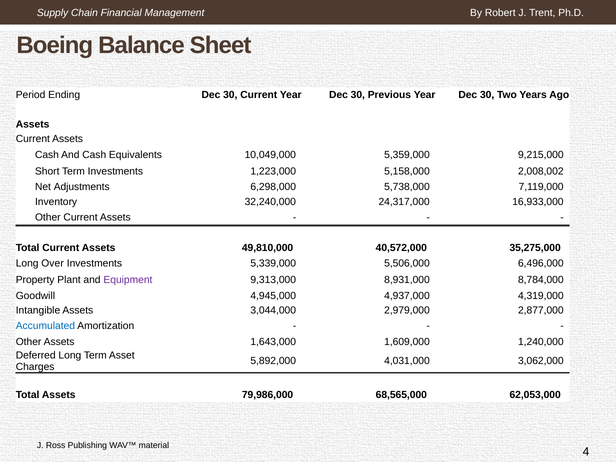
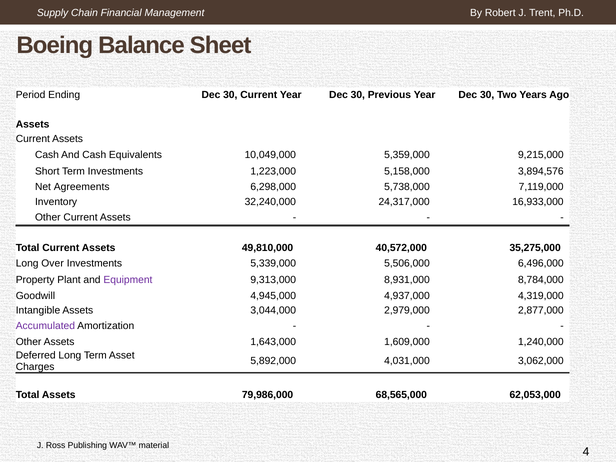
2,008,002: 2,008,002 -> 3,894,576
Adjustments: Adjustments -> Agreements
Accumulated colour: blue -> purple
